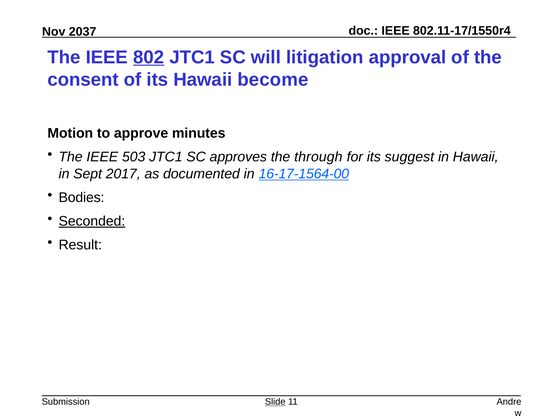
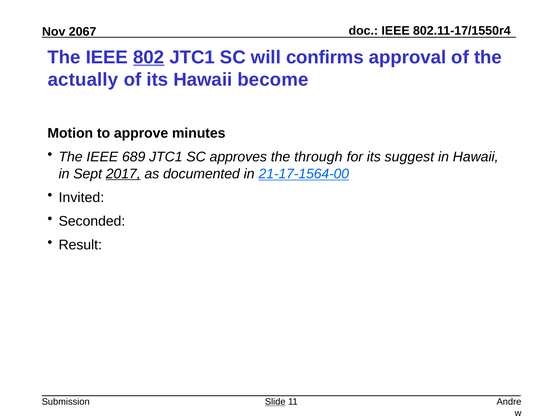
2037: 2037 -> 2067
litigation: litigation -> confirms
consent: consent -> actually
503: 503 -> 689
2017 underline: none -> present
16-17-1564-00: 16-17-1564-00 -> 21-17-1564-00
Bodies: Bodies -> Invited
Seconded underline: present -> none
